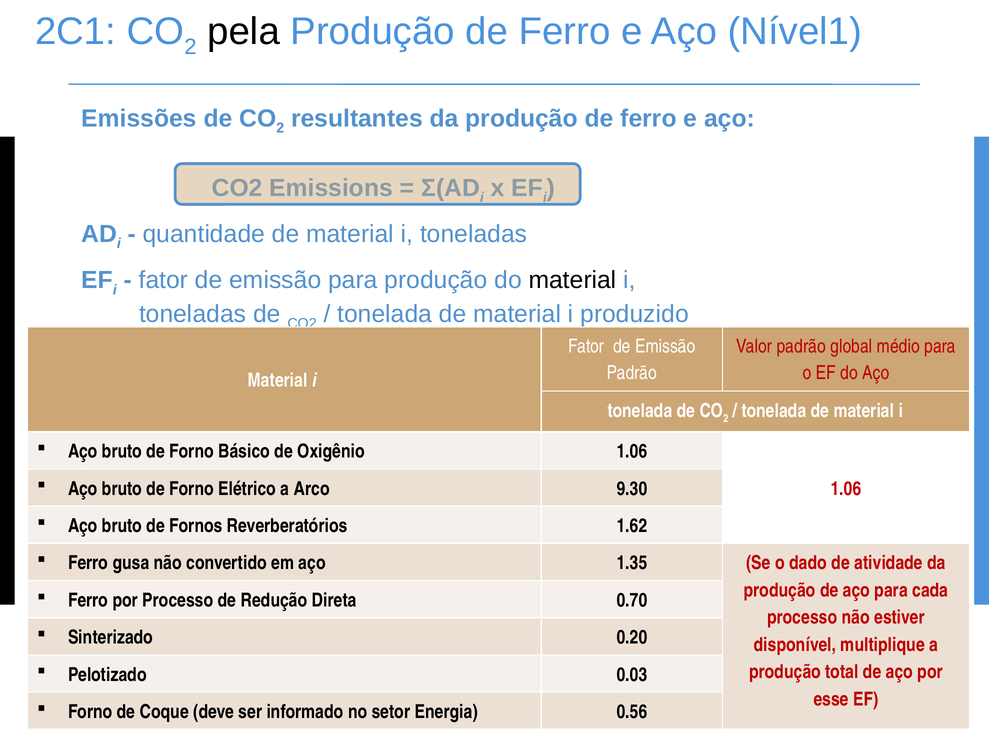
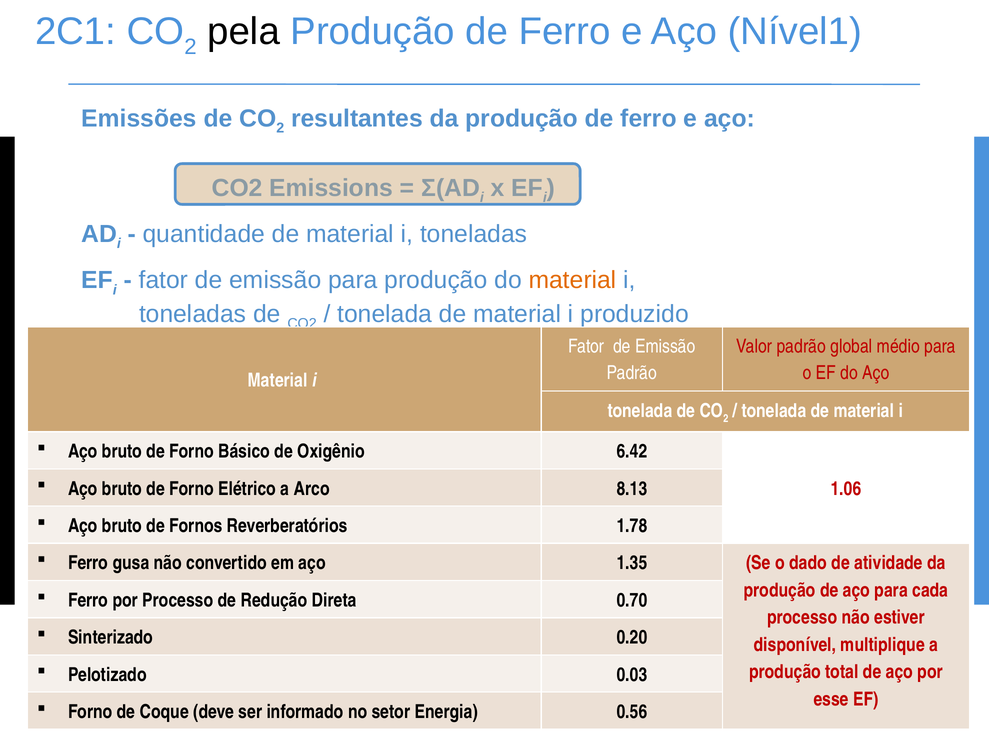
material at (573, 280) colour: black -> orange
Oxigênio 1.06: 1.06 -> 6.42
9.30: 9.30 -> 8.13
1.62: 1.62 -> 1.78
